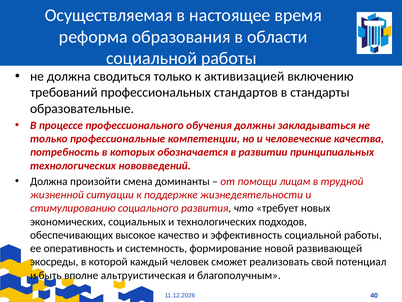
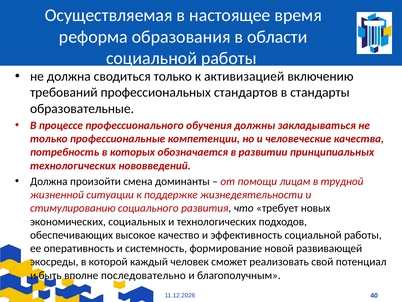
альтруистическая: альтруистическая -> последовательно
